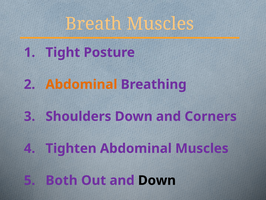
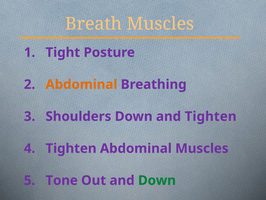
and Corners: Corners -> Tighten
Both: Both -> Tone
Down at (157, 180) colour: black -> green
